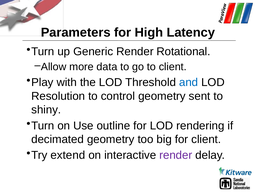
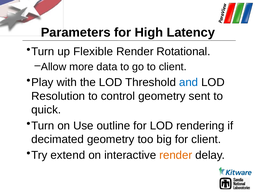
Generic: Generic -> Flexible
shiny: shiny -> quick
render at (176, 155) colour: purple -> orange
